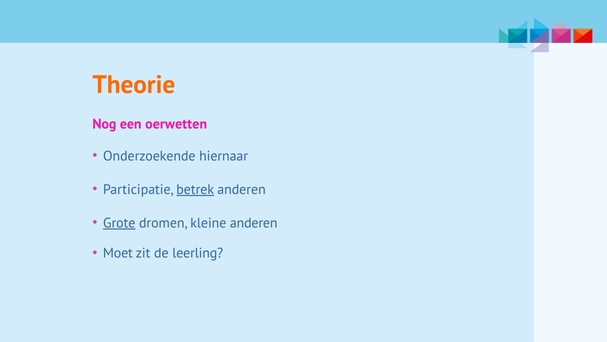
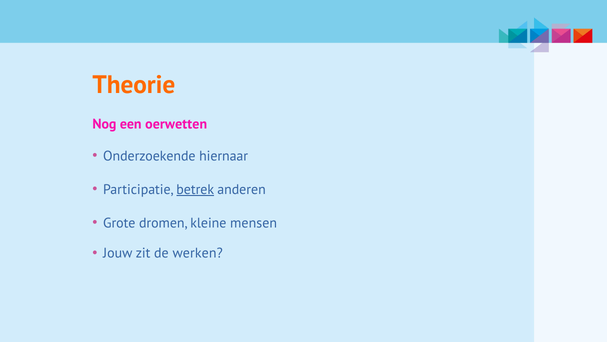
Grote underline: present -> none
kleine anderen: anderen -> mensen
Moet: Moet -> Jouw
leerling: leerling -> werken
